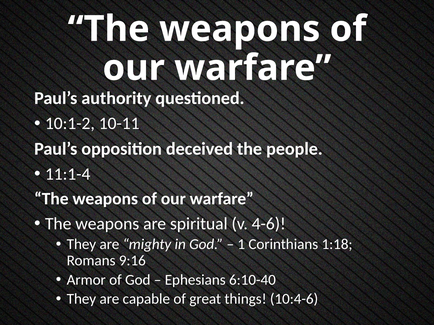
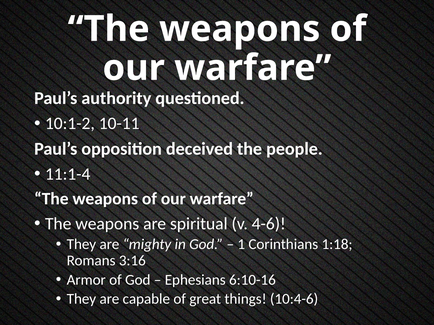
9:16: 9:16 -> 3:16
6:10-40: 6:10-40 -> 6:10-16
